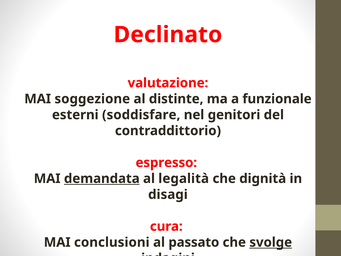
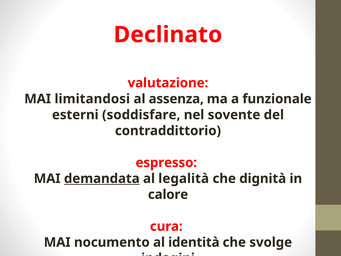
soggezione: soggezione -> limitandosi
distinte: distinte -> assenza
genitori: genitori -> sovente
disagi: disagi -> calore
conclusioni: conclusioni -> nocumento
passato: passato -> identità
svolge underline: present -> none
